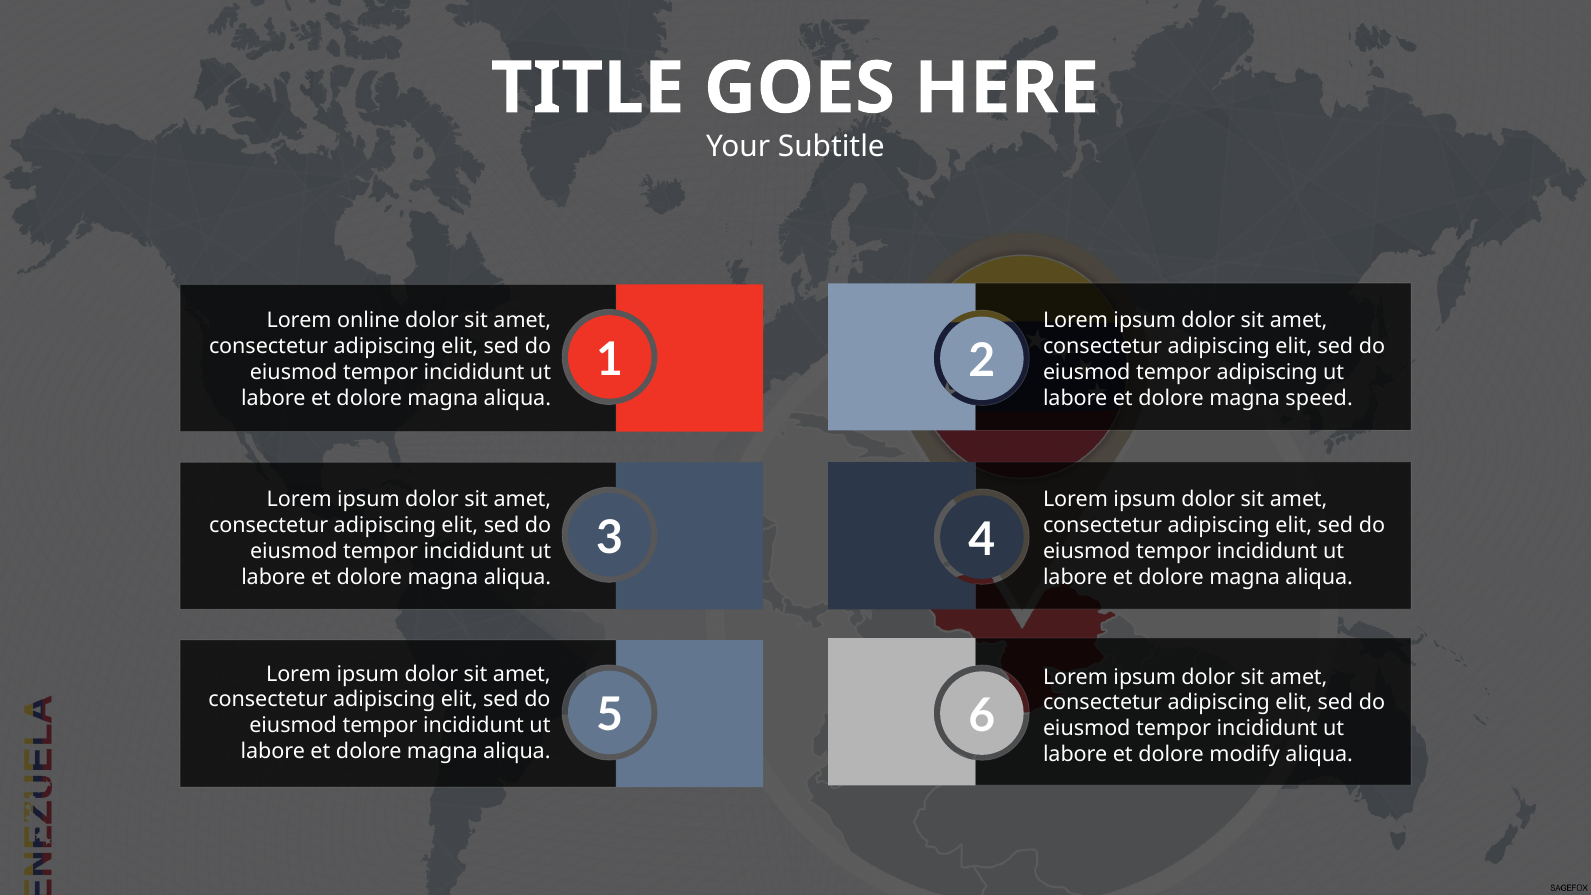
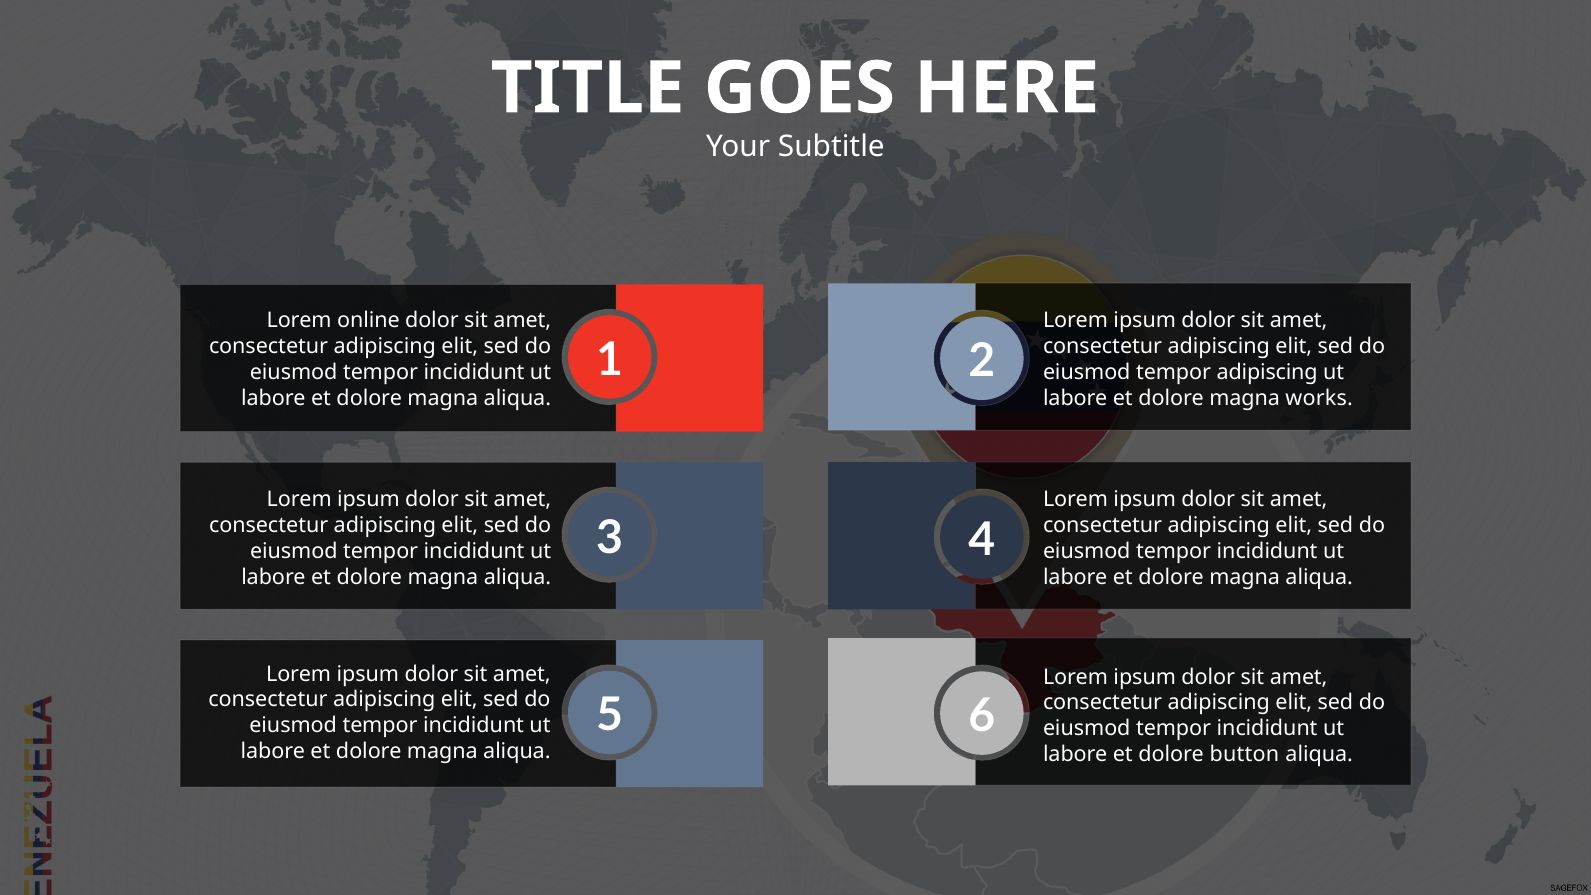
speed: speed -> works
modify: modify -> button
